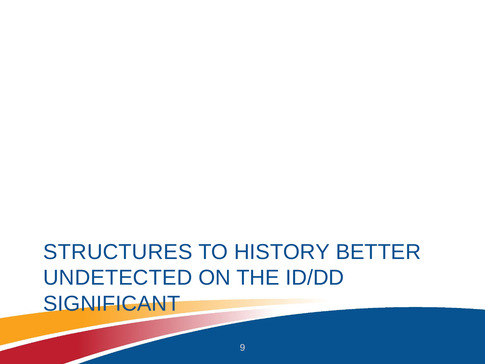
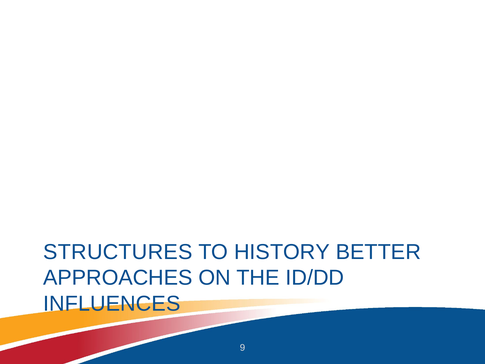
UNDETECTED: UNDETECTED -> APPROACHES
SIGNIFICANT: SIGNIFICANT -> INFLUENCES
